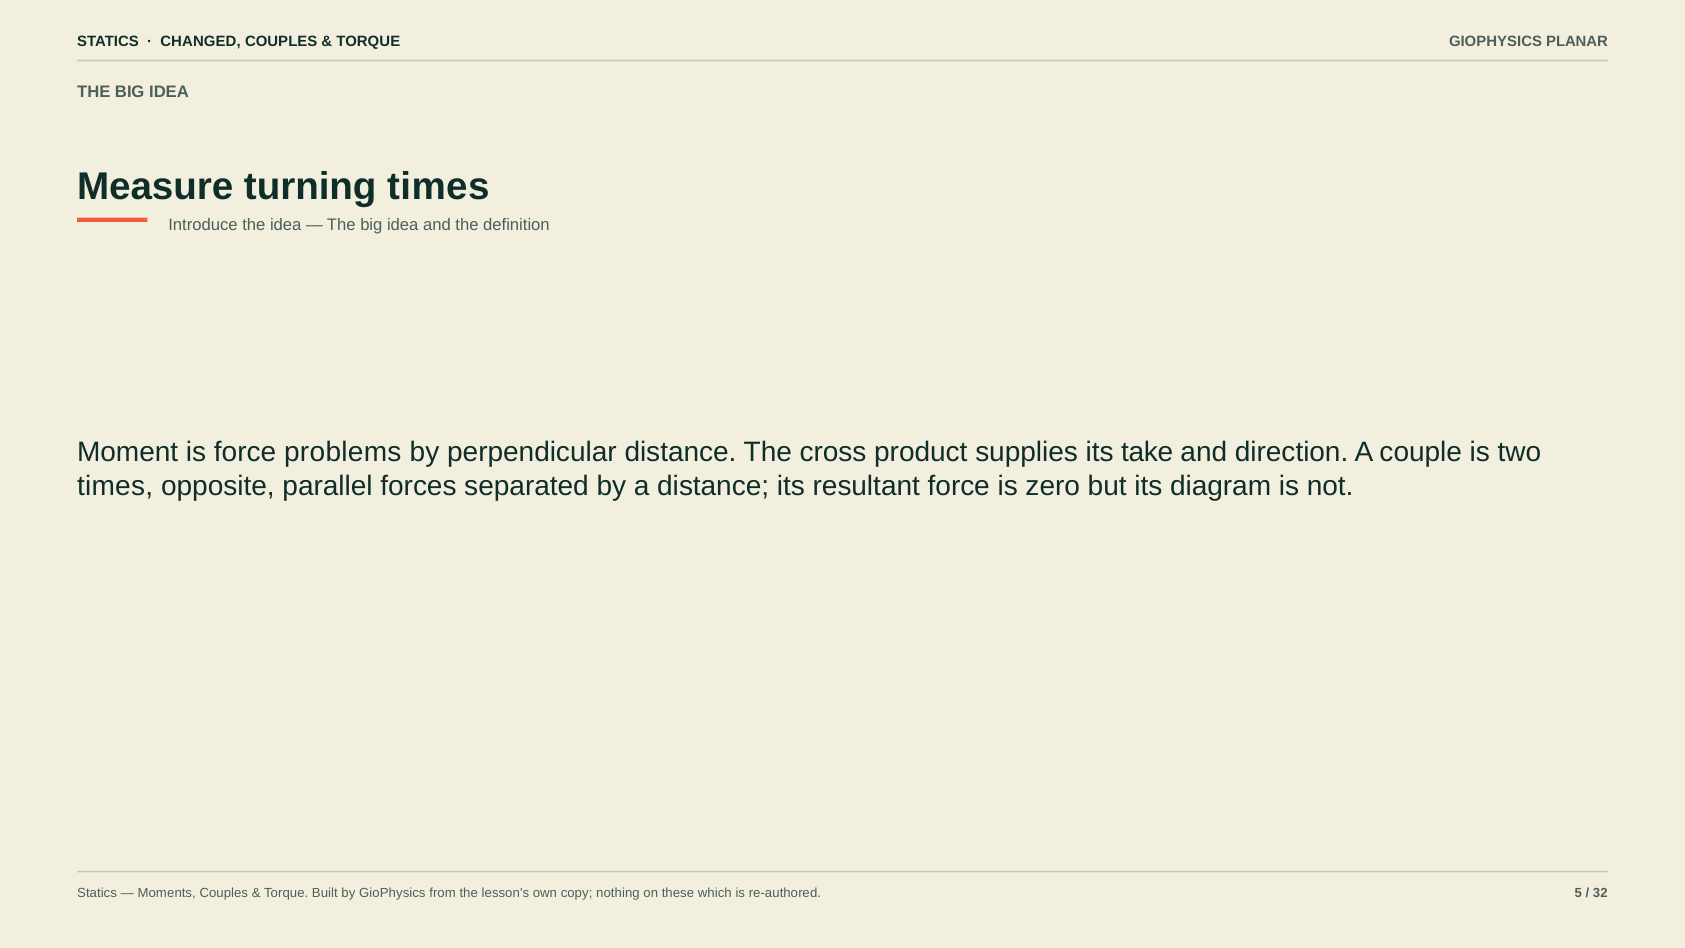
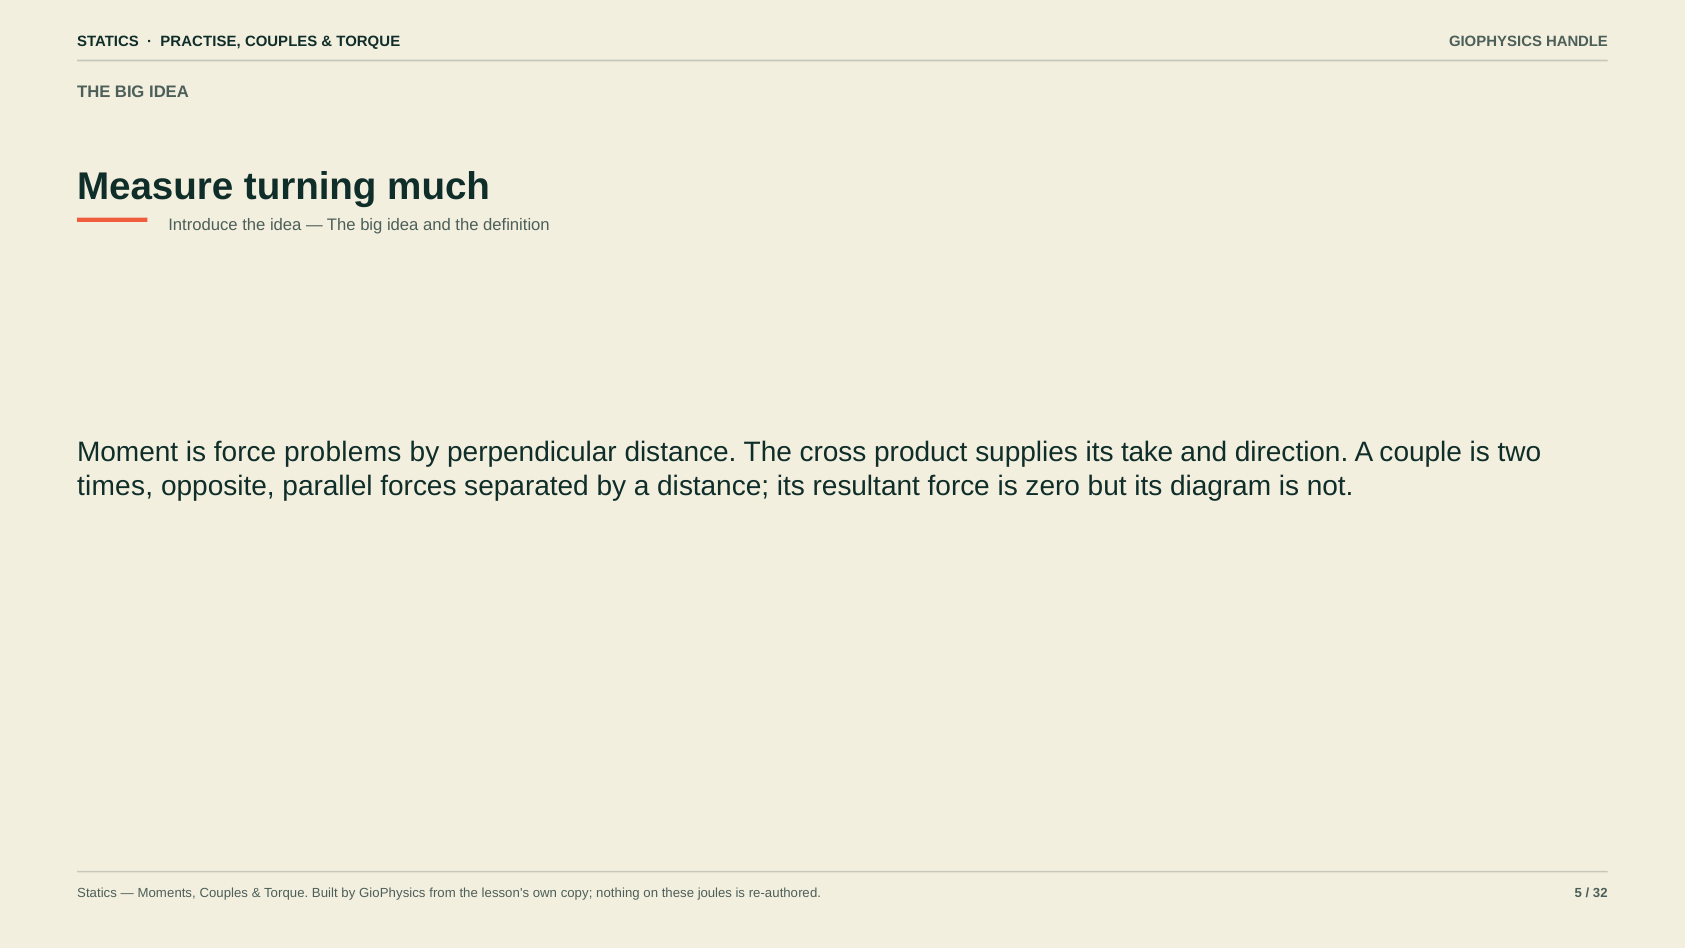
CHANGED: CHANGED -> PRACTISE
PLANAR: PLANAR -> HANDLE
turning times: times -> much
which: which -> joules
